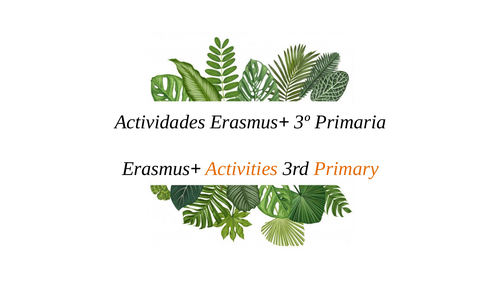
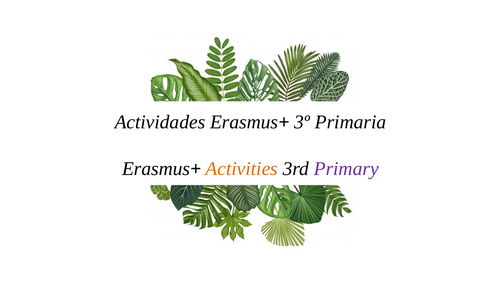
Primary colour: orange -> purple
